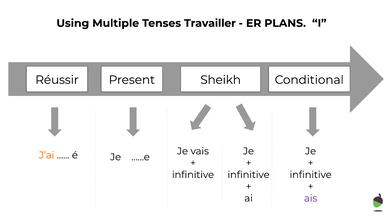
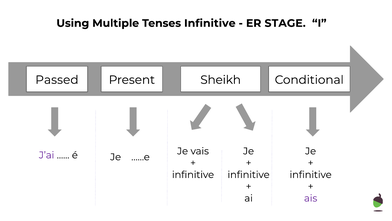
Tenses Travailler: Travailler -> Infinitive
PLANS: PLANS -> STAGE
Réussir: Réussir -> Passed
J’ai colour: orange -> purple
